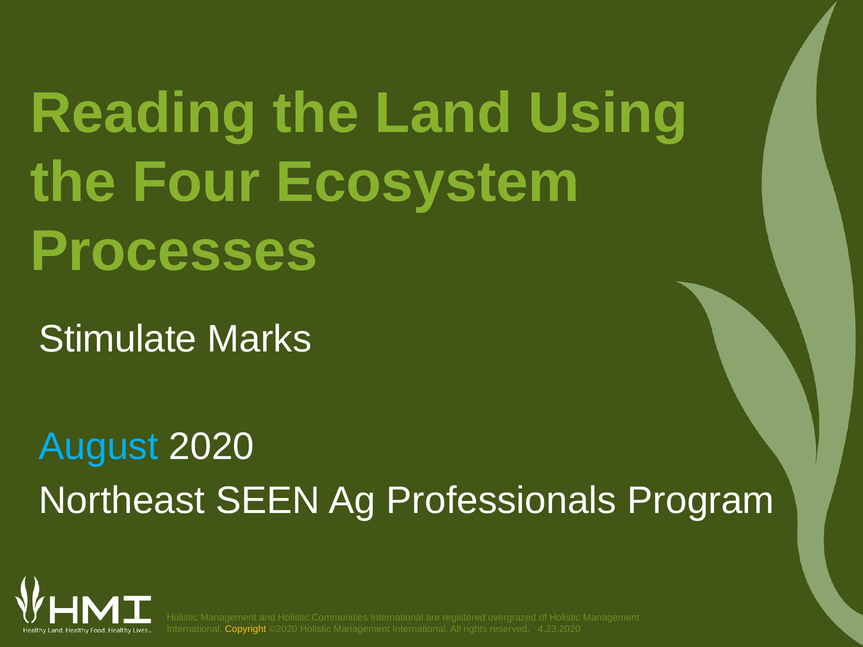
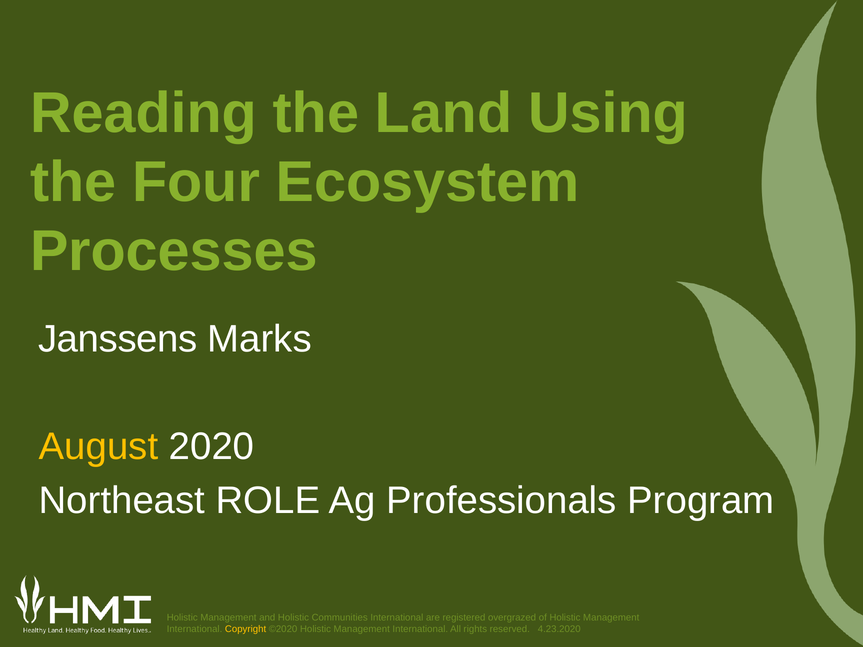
Stimulate: Stimulate -> Janssens
August colour: light blue -> yellow
SEEN: SEEN -> ROLE
